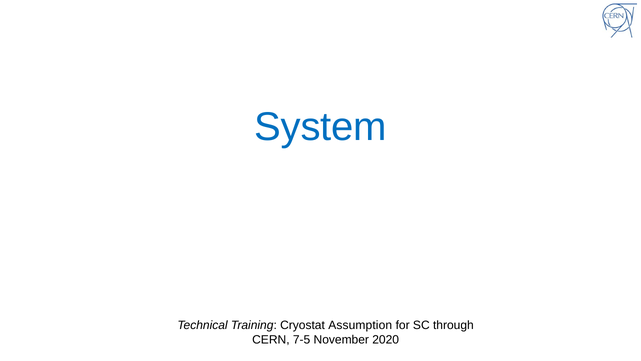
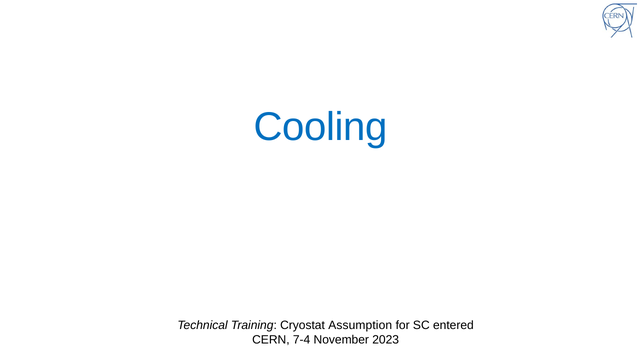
System: System -> Cooling
through: through -> entered
7-5: 7-5 -> 7-4
2020: 2020 -> 2023
